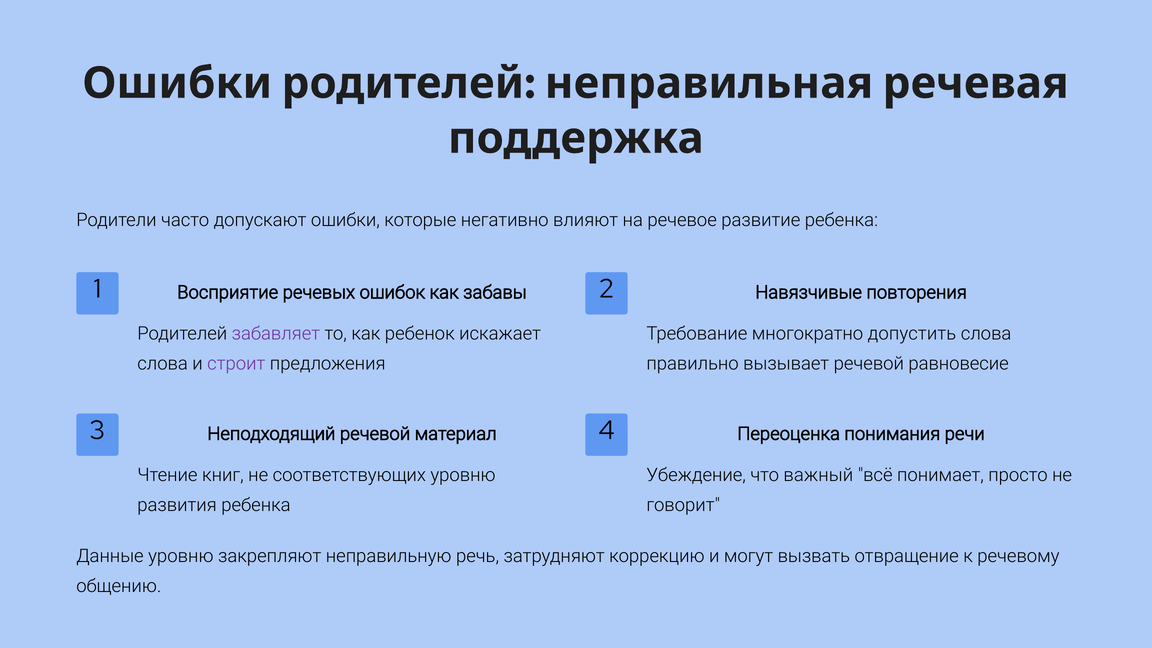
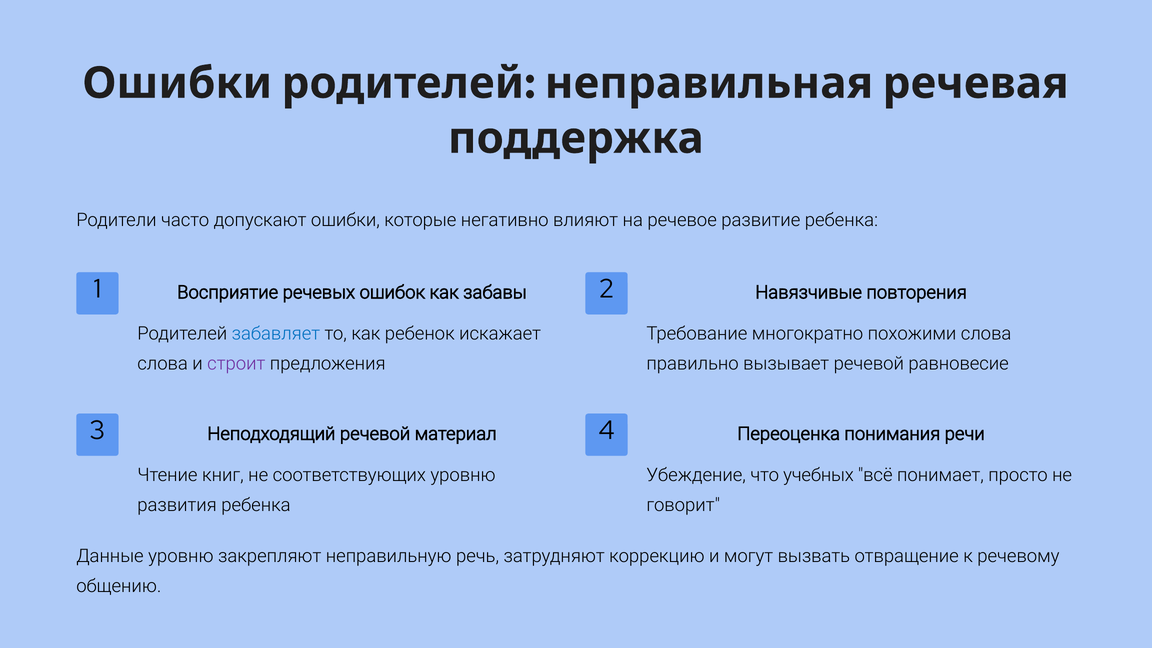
забавляет colour: purple -> blue
допустить: допустить -> похожими
важный: важный -> учебных
